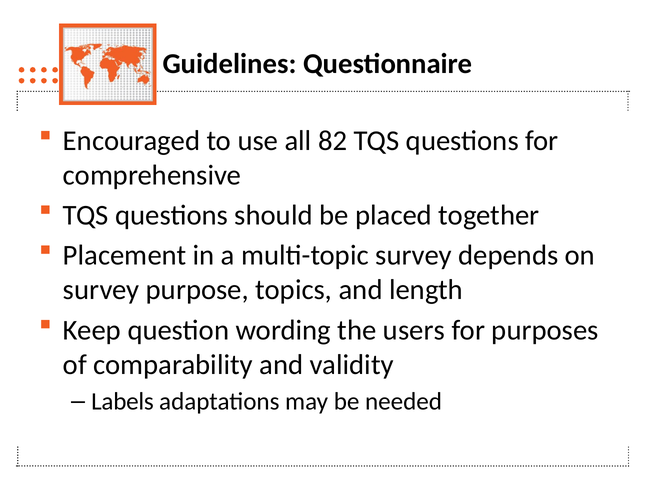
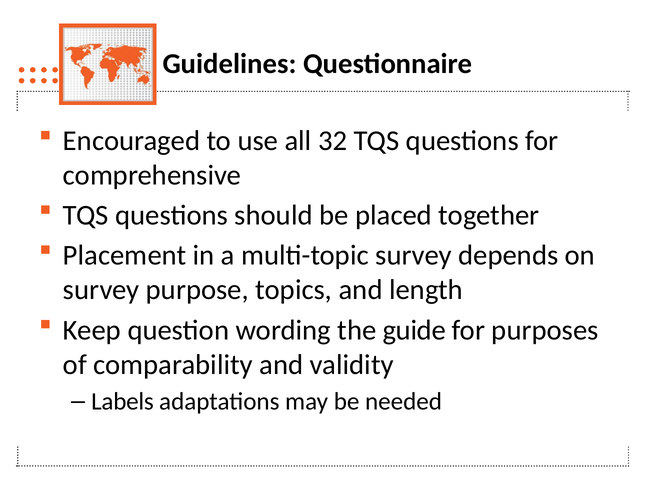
82: 82 -> 32
users: users -> guide
